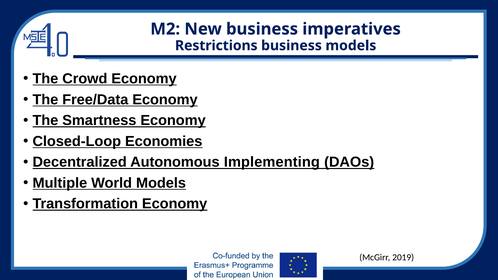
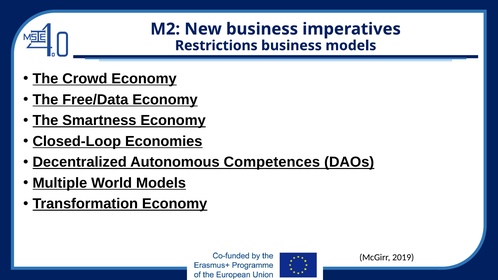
Implementing: Implementing -> Competences
